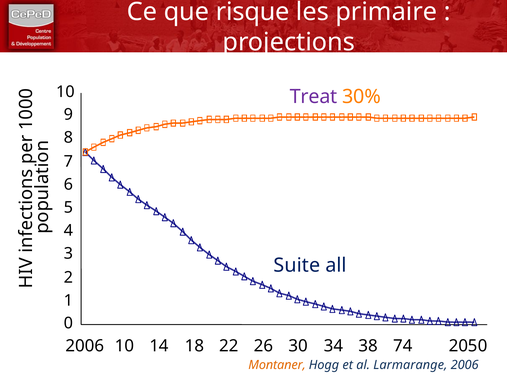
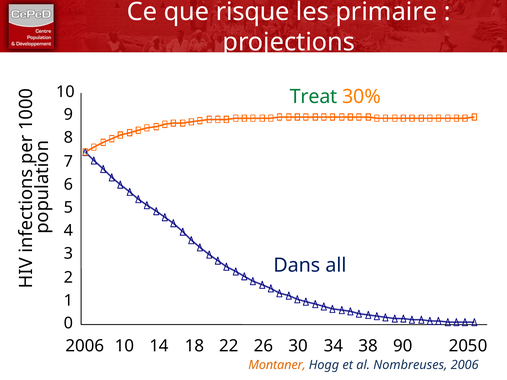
Treat at (314, 97) colour: purple -> green
Suite: Suite -> Dans
74: 74 -> 90
Larmarange: Larmarange -> Nombreuses
